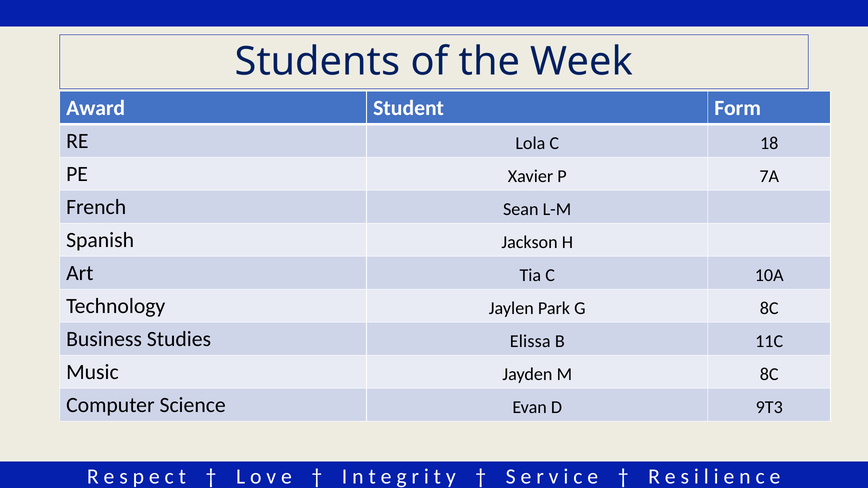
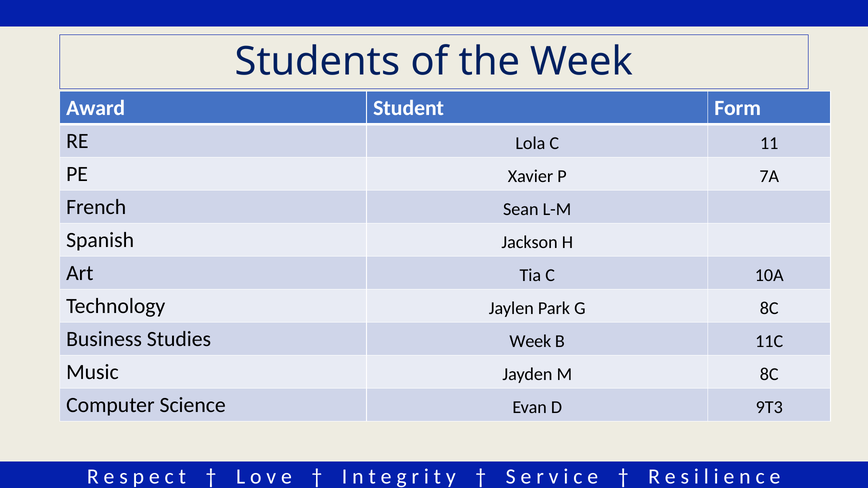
18: 18 -> 11
Studies Elissa: Elissa -> Week
